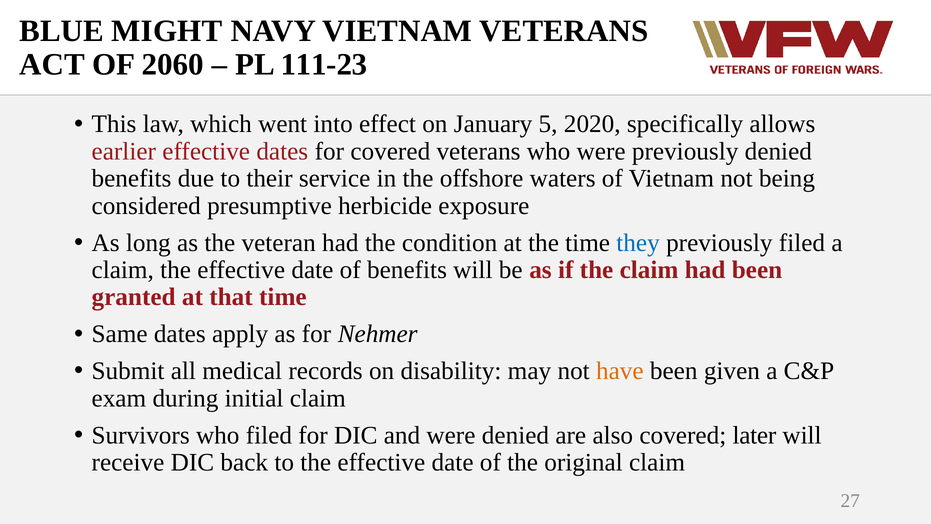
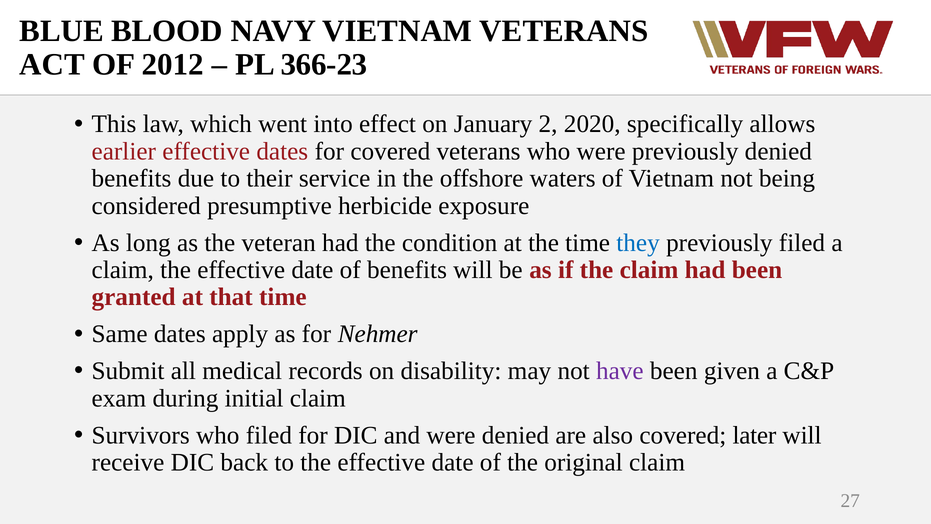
MIGHT: MIGHT -> BLOOD
2060: 2060 -> 2012
111-23: 111-23 -> 366-23
5: 5 -> 2
have colour: orange -> purple
